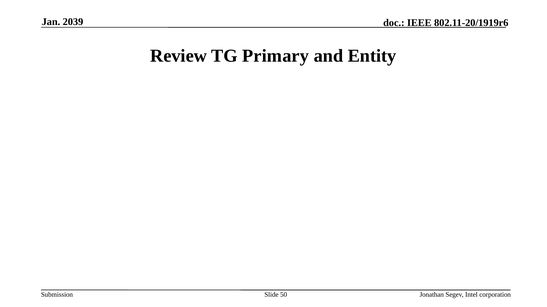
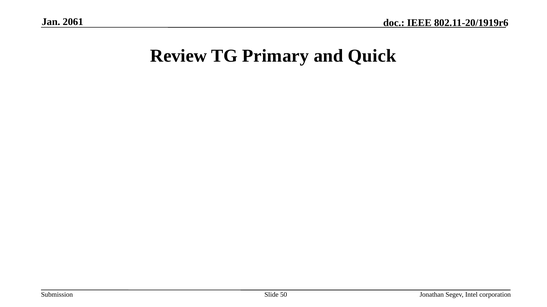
2039: 2039 -> 2061
Entity: Entity -> Quick
